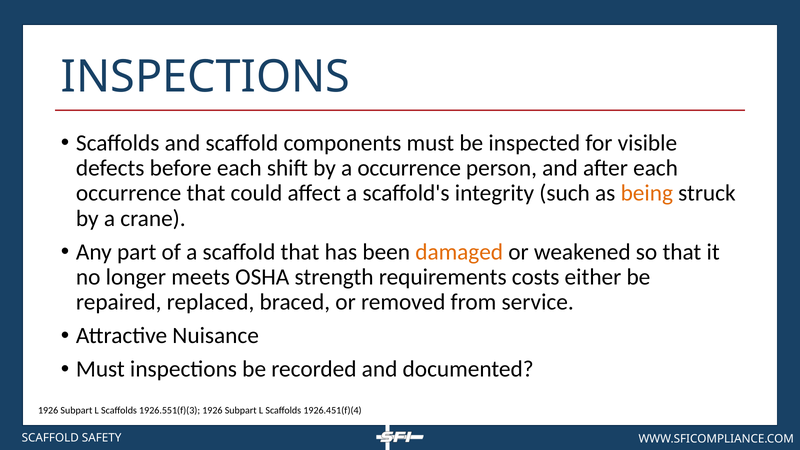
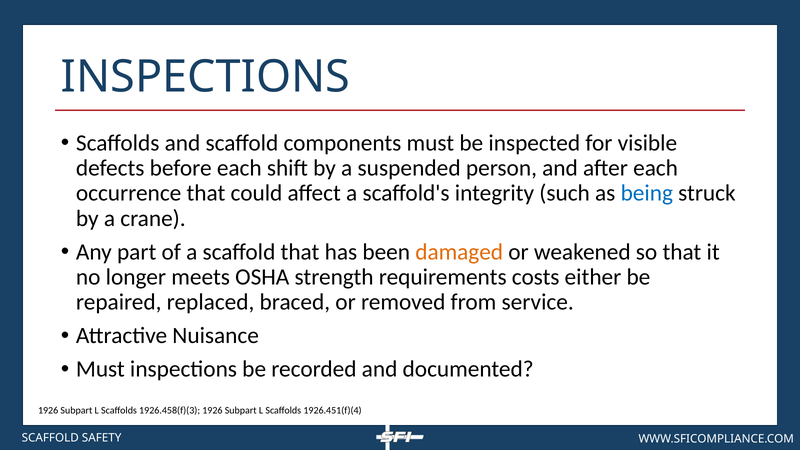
a occurrence: occurrence -> suspended
being colour: orange -> blue
1926.551(f)(3: 1926.551(f)(3 -> 1926.458(f)(3
